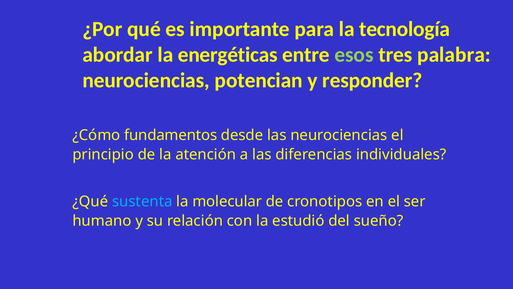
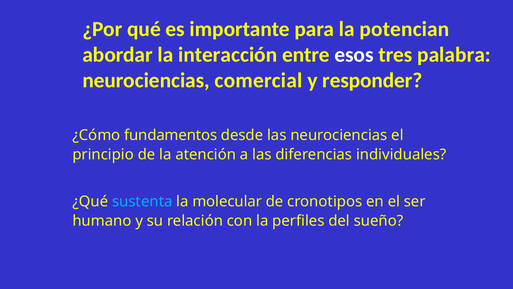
tecnología: tecnología -> potencian
energéticas: energéticas -> interacción
esos colour: light green -> white
potencian: potencian -> comercial
estudió: estudió -> perfiles
